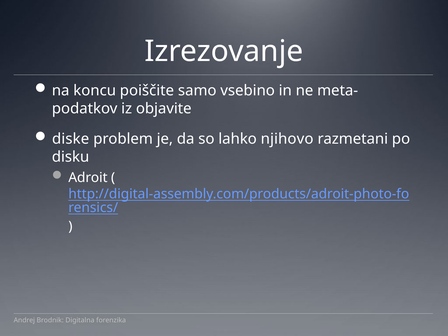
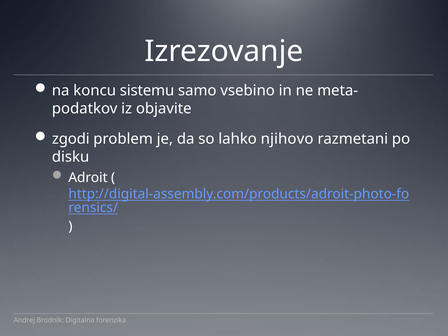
poiščite: poiščite -> sistemu
diske: diske -> zgodi
